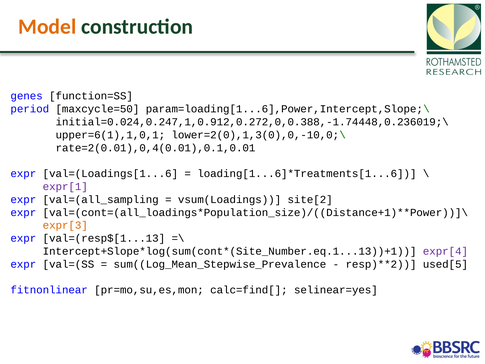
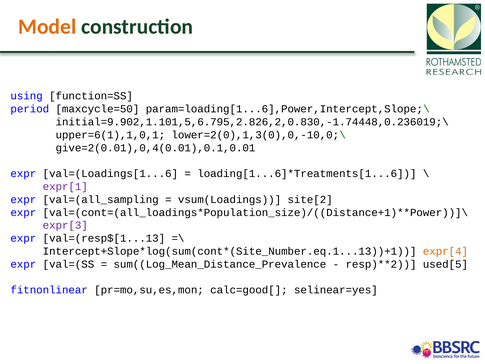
genes: genes -> using
initial=0.024,0.247,1,0.912,0.272,0,0.388,-1.74448,0.236019;\: initial=0.024,0.247,1,0.912,0.272,0,0.388,-1.74448,0.236019;\ -> initial=9.902,1.101,5,6.795,2.826,2,0.830,-1.74448,0.236019;\
rate=2(0.01),0,4(0.01),0.1,0.01: rate=2(0.01),0,4(0.01),0.1,0.01 -> give=2(0.01),0,4(0.01),0.1,0.01
expr[3 colour: orange -> purple
expr[4 colour: purple -> orange
sum((Log_Mean_Stepwise_Prevalence: sum((Log_Mean_Stepwise_Prevalence -> sum((Log_Mean_Distance_Prevalence
calc=find[: calc=find[ -> calc=good[
